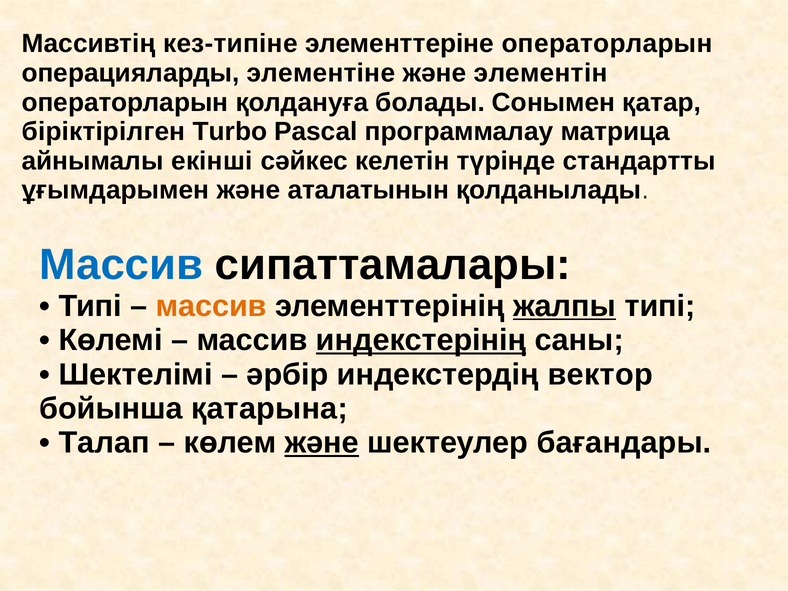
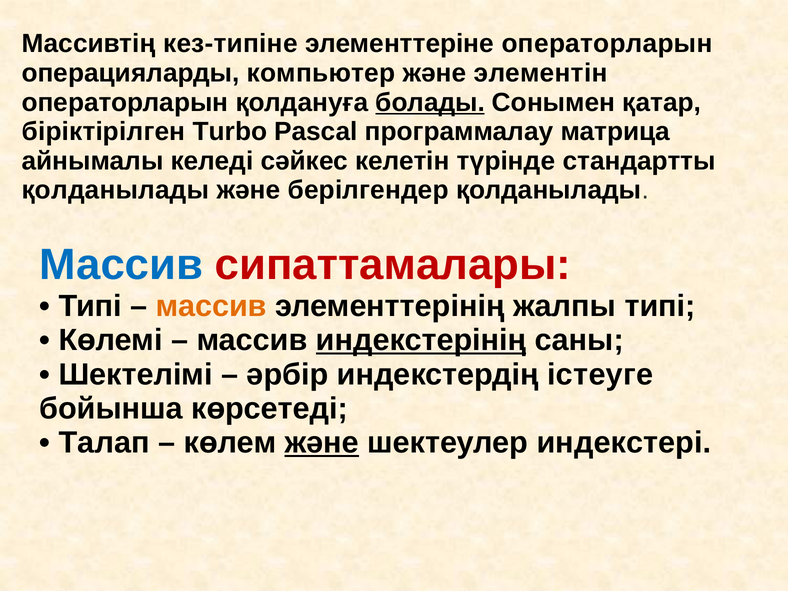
элементіне: элементіне -> компьютер
болады underline: none -> present
екінші: екінші -> келеді
ұғымдарымен at (116, 190): ұғымдарымен -> қолданылады
аталатынын: аталатынын -> берілгендер
сипаттамалары colour: black -> red
жалпы underline: present -> none
вектор: вектор -> істеуге
қатарына: қатарына -> көрсетеді
бағандары: бағандары -> индекстері
